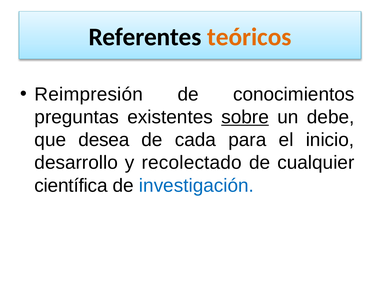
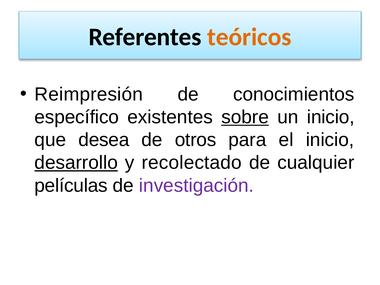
preguntas: preguntas -> específico
un debe: debe -> inicio
cada: cada -> otros
desarrollo underline: none -> present
científica: científica -> películas
investigación colour: blue -> purple
